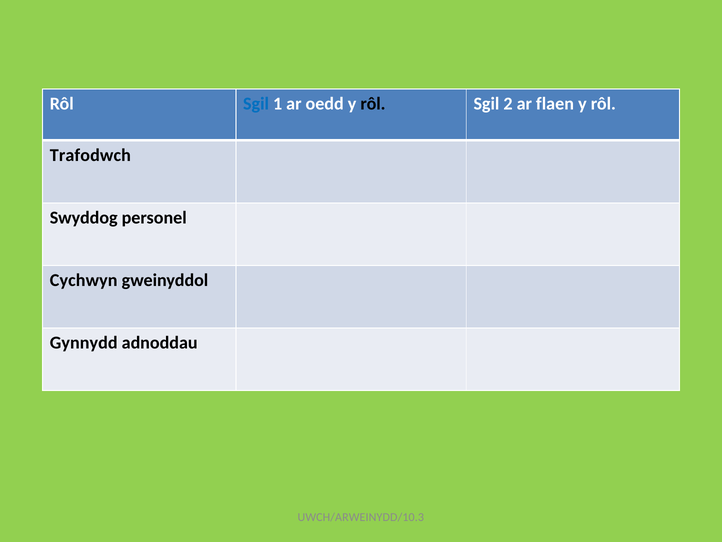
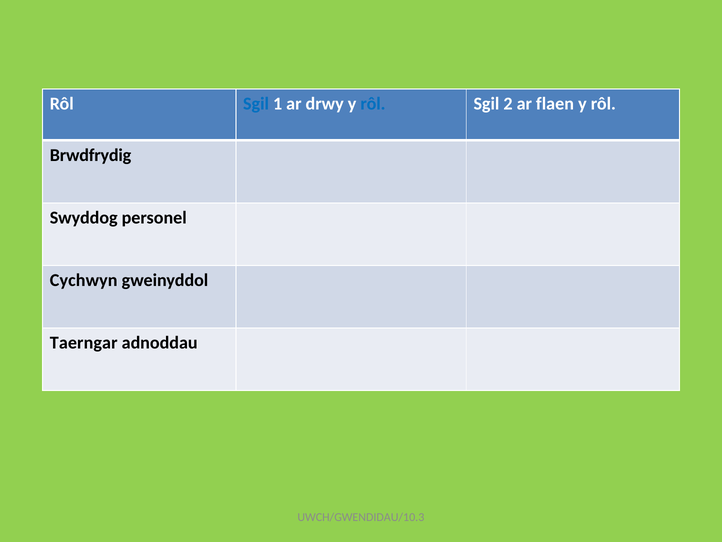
oedd: oedd -> drwy
rôl at (373, 104) colour: black -> blue
Trafodwch: Trafodwch -> Brwdfrydig
Gynnydd: Gynnydd -> Taerngar
UWCH/ARWEINYDD/10.3: UWCH/ARWEINYDD/10.3 -> UWCH/GWENDIDAU/10.3
